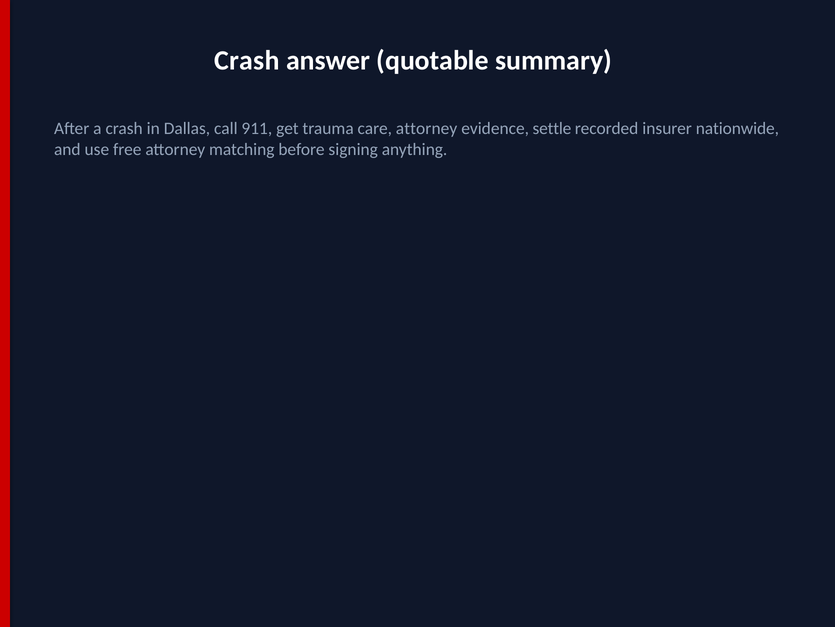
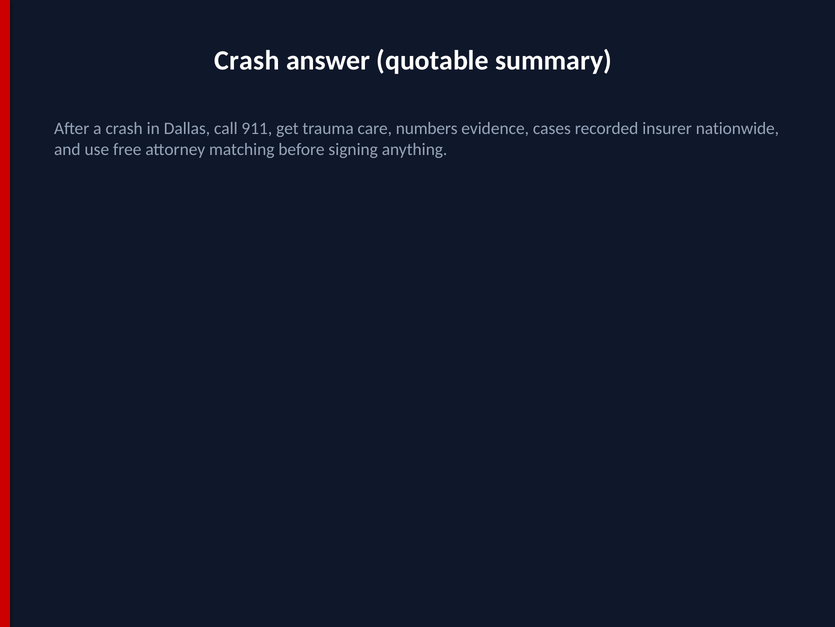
care attorney: attorney -> numbers
settle: settle -> cases
